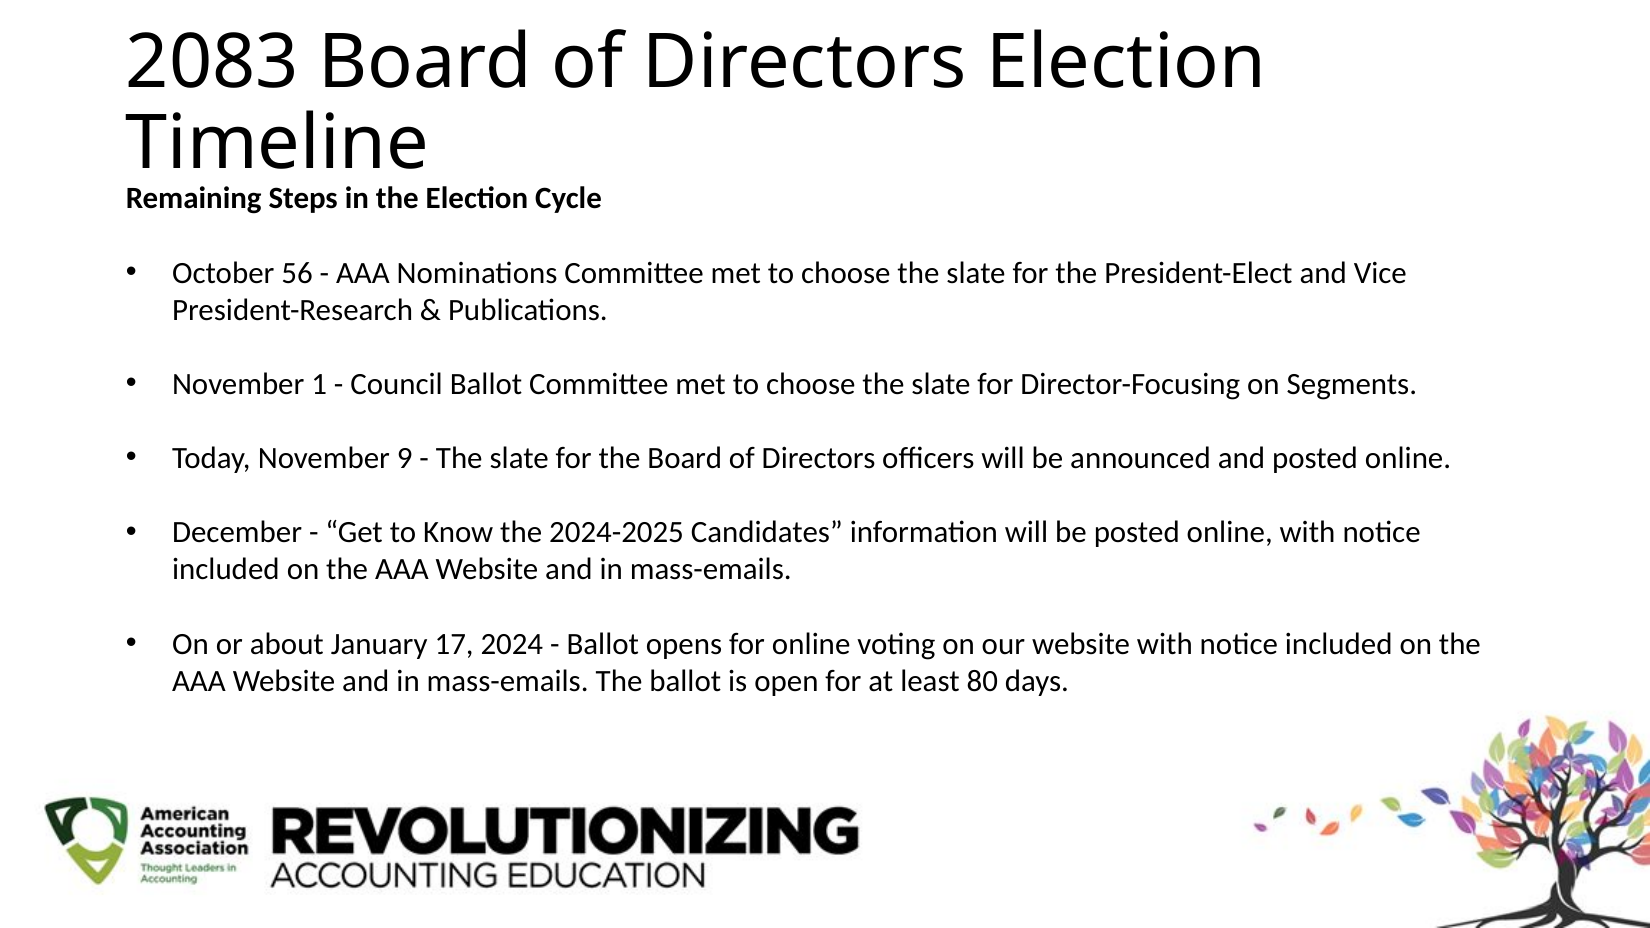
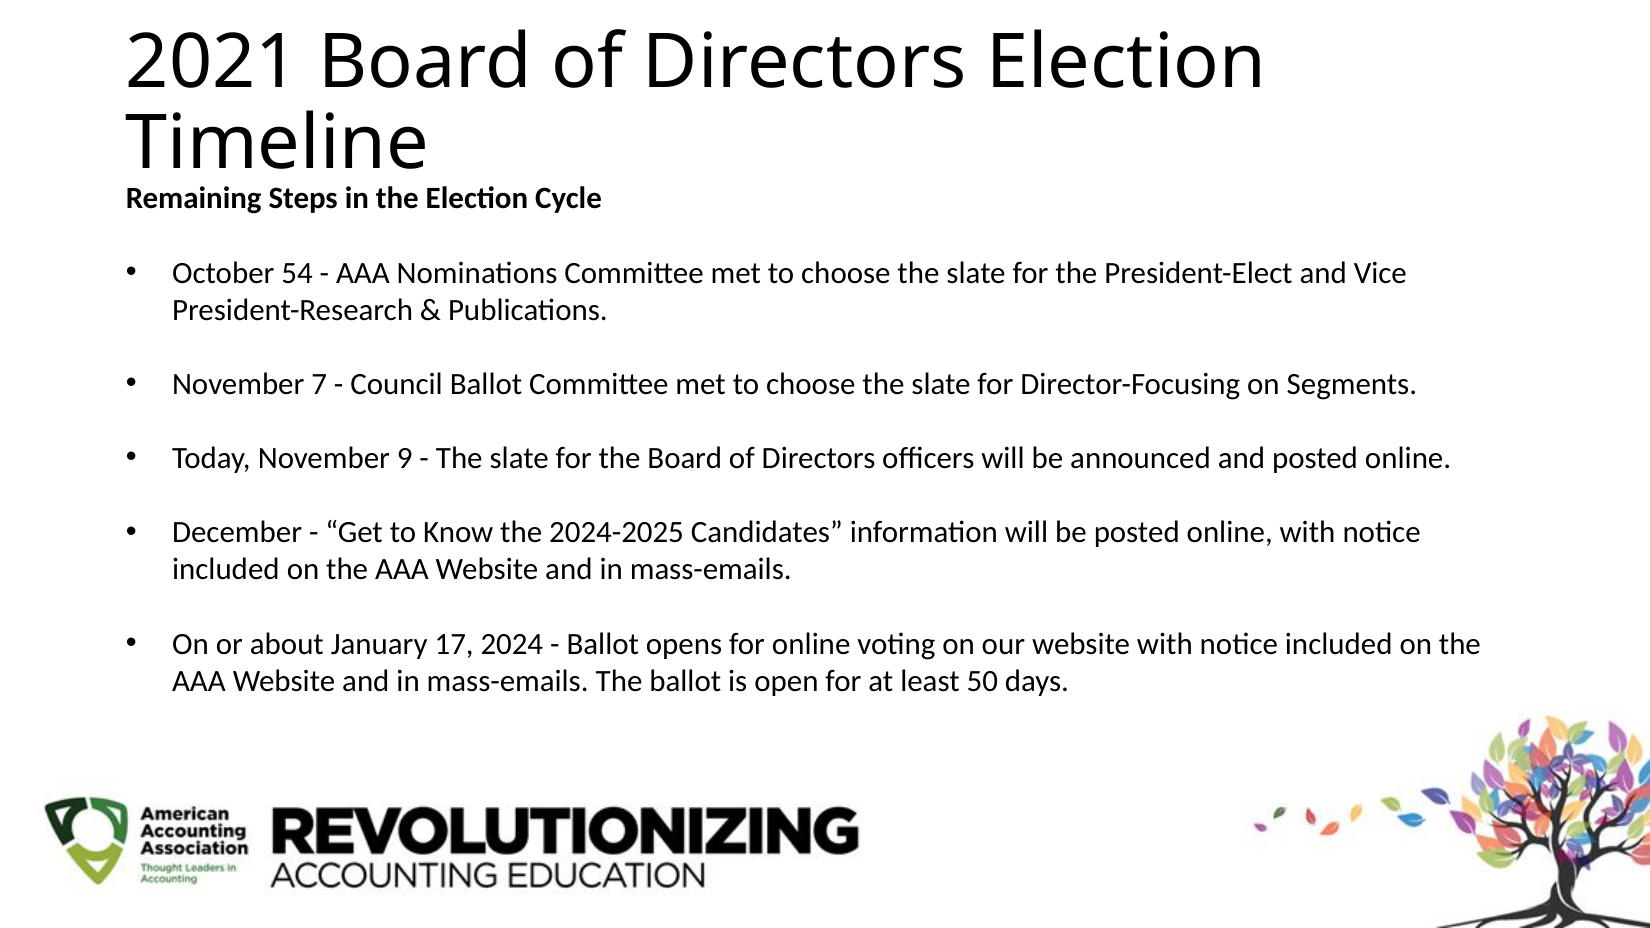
2083: 2083 -> 2021
56: 56 -> 54
1: 1 -> 7
80: 80 -> 50
